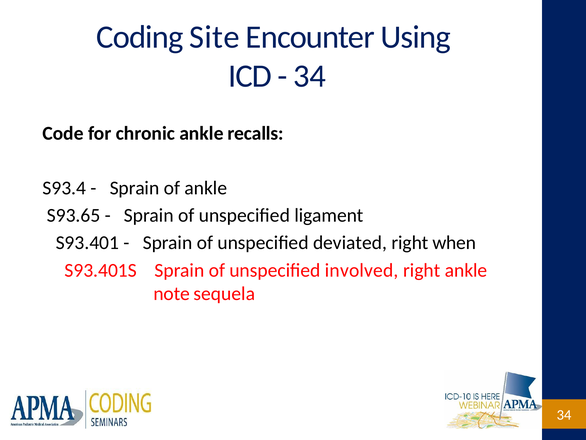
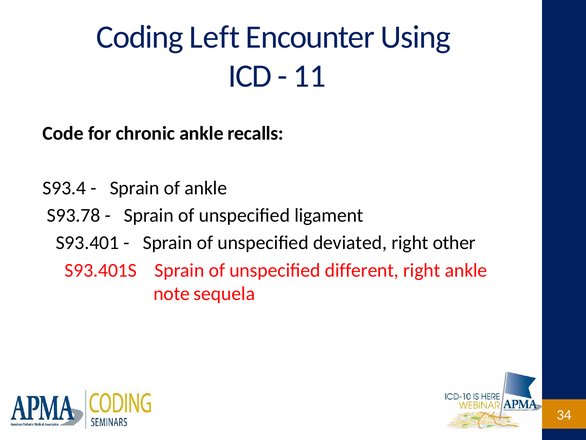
Site: Site -> Left
34 at (310, 76): 34 -> 11
S93.65: S93.65 -> S93.78
when: when -> other
involved: involved -> different
